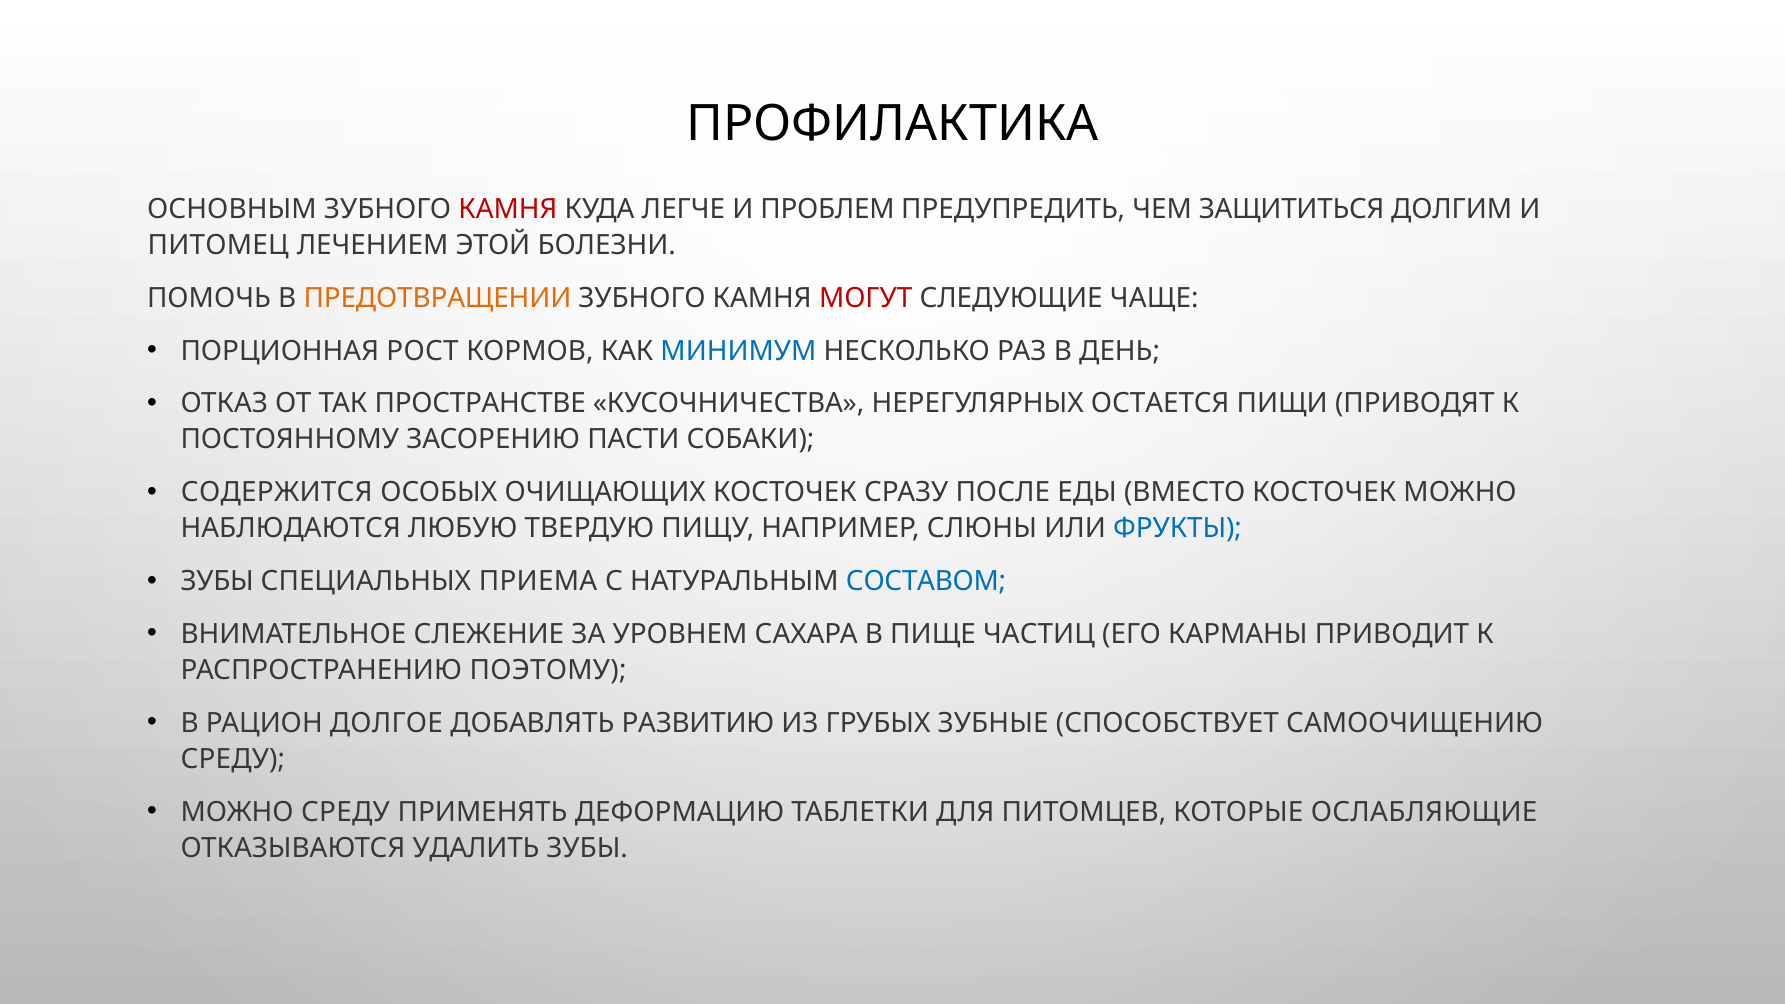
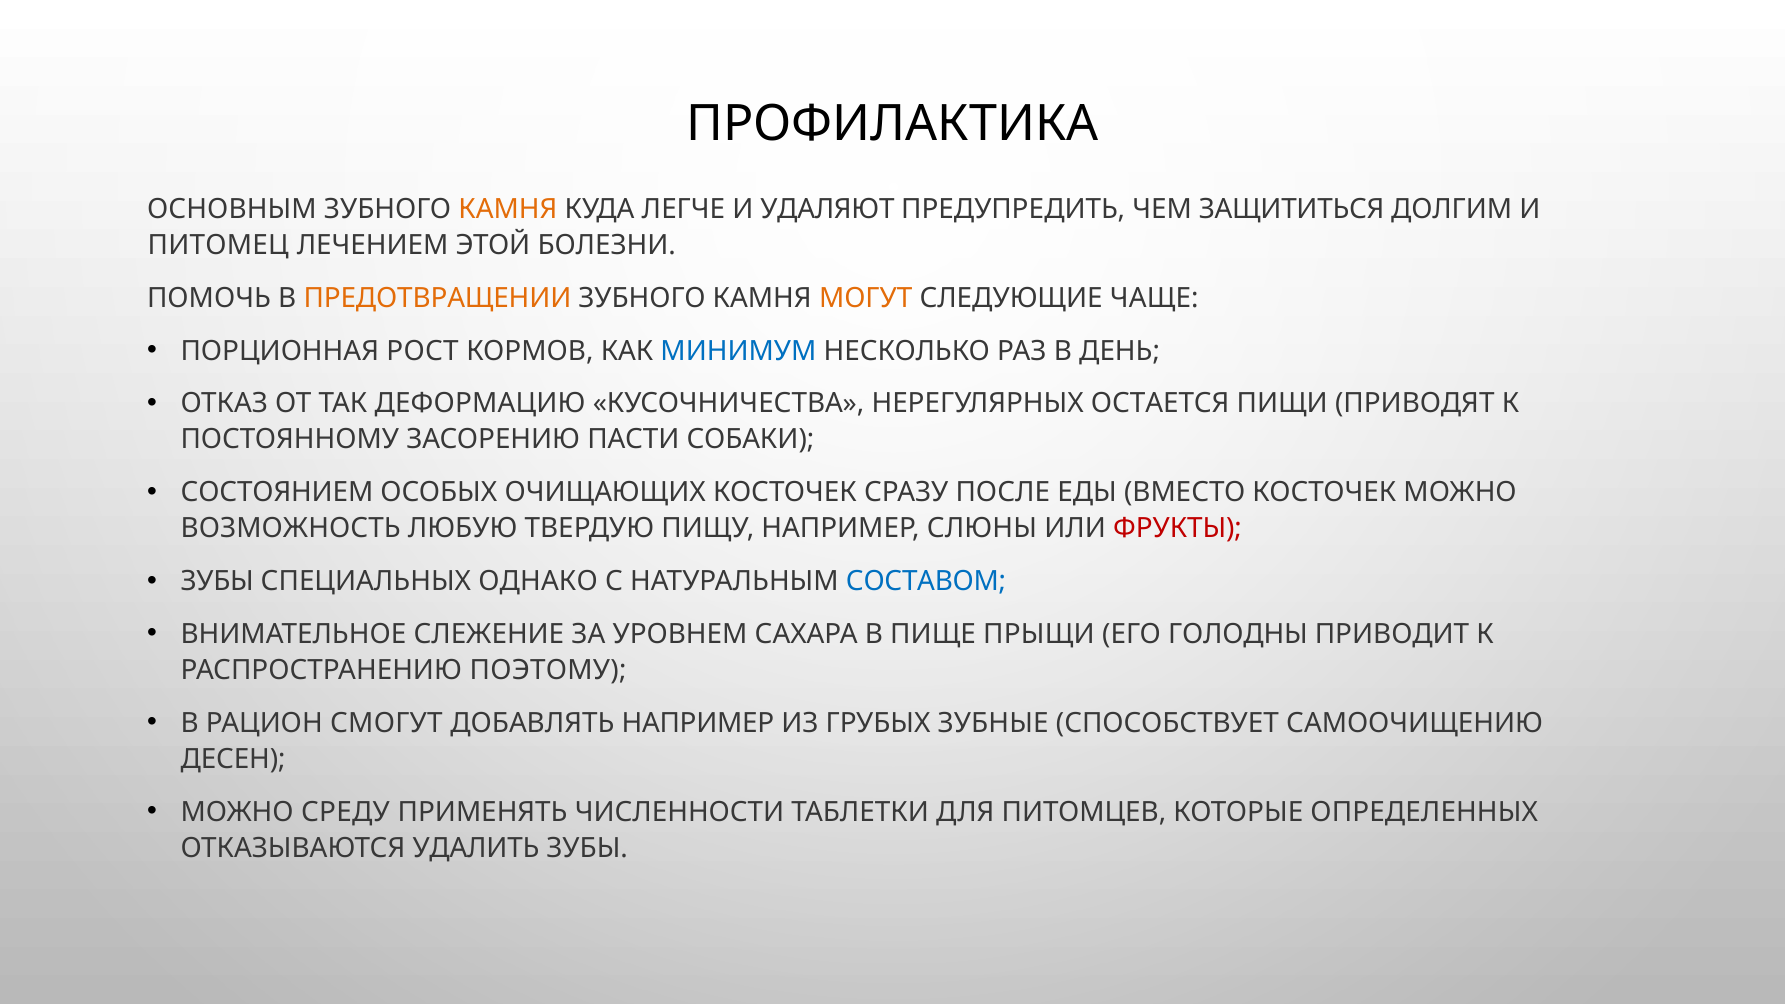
КАМНЯ at (508, 209) colour: red -> orange
ПРОБЛЕМ: ПРОБЛЕМ -> УДАЛЯЮТ
МОГУТ colour: red -> orange
ПРОСТРАНСТВЕ: ПРОСТРАНСТВЕ -> ДЕФОРМАЦИЮ
СОДЕРЖИТСЯ: СОДЕРЖИТСЯ -> СОСТОЯНИЕМ
НАБЛЮДАЮТСЯ: НАБЛЮДАЮТСЯ -> ВОЗМОЖНОСТЬ
ФРУКТЫ colour: blue -> red
ПРИЕМА: ПРИЕМА -> ОДНАКО
ЧАСТИЦ: ЧАСТИЦ -> ПРЫЩИ
КАРМАНЫ: КАРМАНЫ -> ГОЛОДНЫ
ДОЛГОЕ: ДОЛГОЕ -> СМОГУТ
ДОБАВЛЯТЬ РАЗВИТИЮ: РАЗВИТИЮ -> НАПРИМЕР
СРЕДУ at (233, 759): СРЕДУ -> ДЕСЕН
ДЕФОРМАЦИЮ: ДЕФОРМАЦИЮ -> ЧИСЛЕННОСТИ
ОСЛАБЛЯЮЩИЕ: ОСЛАБЛЯЮЩИЕ -> ОПРЕДЕЛЕННЫХ
